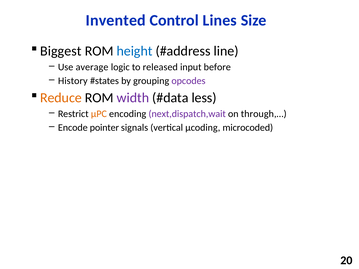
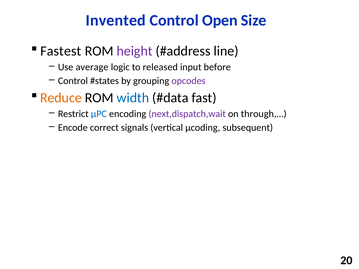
Lines: Lines -> Open
Biggest: Biggest -> Fastest
height colour: blue -> purple
History at (73, 81): History -> Control
width colour: purple -> blue
less: less -> fast
µPC colour: orange -> blue
pointer: pointer -> correct
microcoded: microcoded -> subsequent
